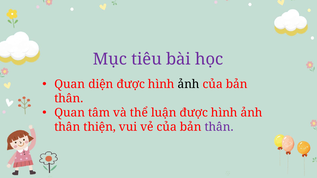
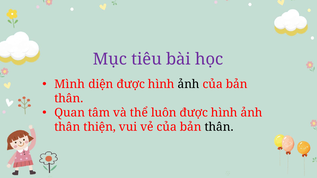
Quan at (70, 84): Quan -> Mình
luận: luận -> luôn
thân at (219, 127) colour: purple -> black
